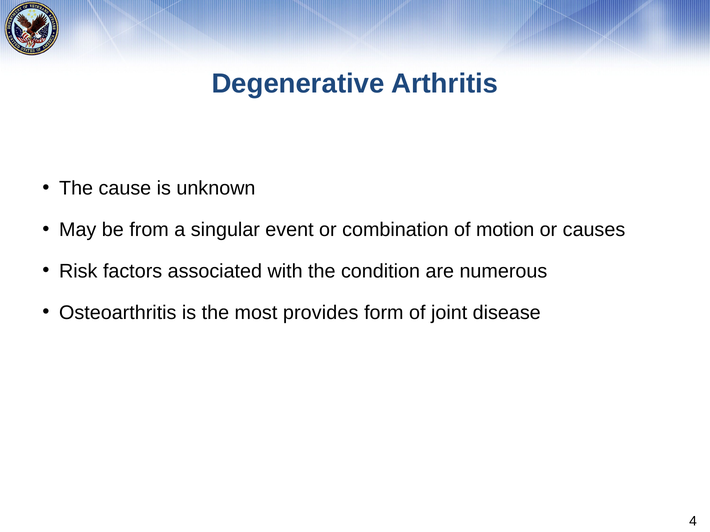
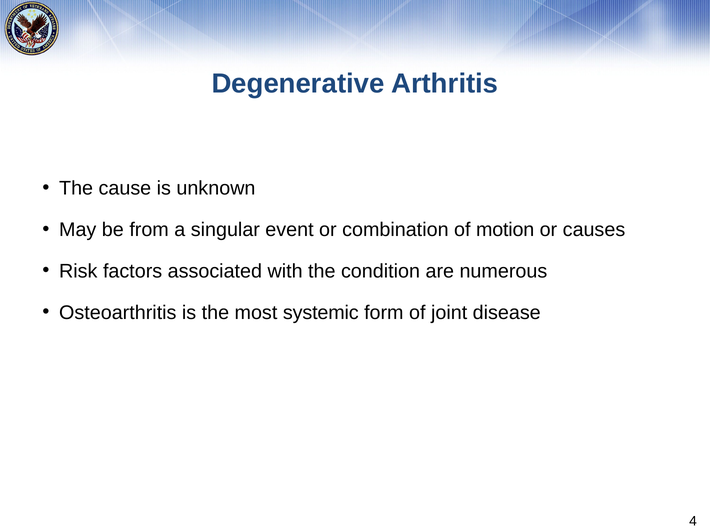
provides: provides -> systemic
